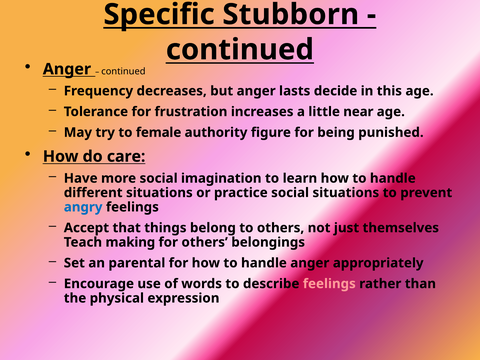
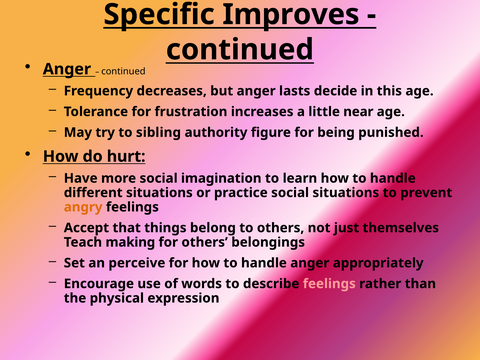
Stubborn: Stubborn -> Improves
female: female -> sibling
care: care -> hurt
angry colour: blue -> orange
parental: parental -> perceive
